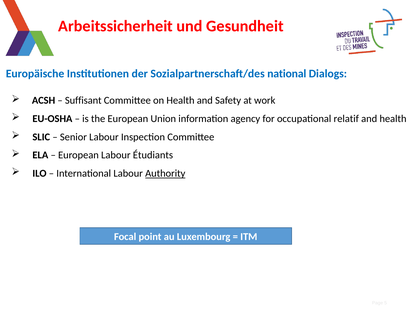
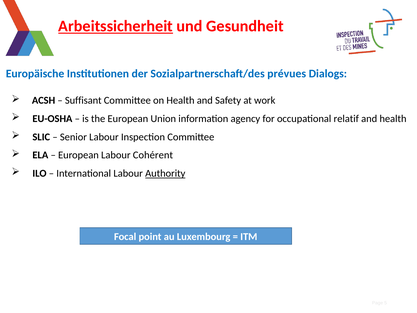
Arbeitssicherheit underline: none -> present
national: national -> prévues
Étudiants: Étudiants -> Cohérent
